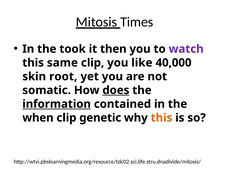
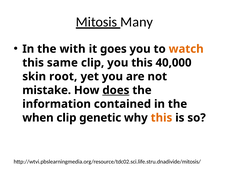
Times: Times -> Many
took: took -> with
then: then -> goes
watch colour: purple -> orange
you like: like -> this
somatic: somatic -> mistake
information underline: present -> none
